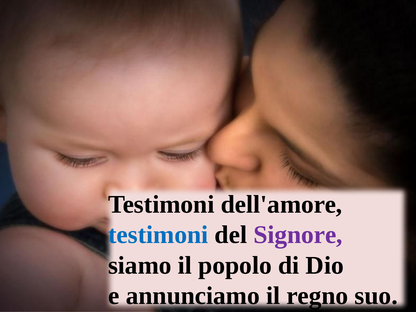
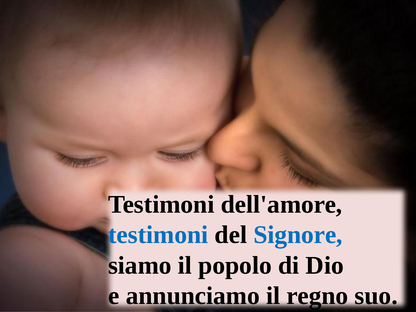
Signore colour: purple -> blue
